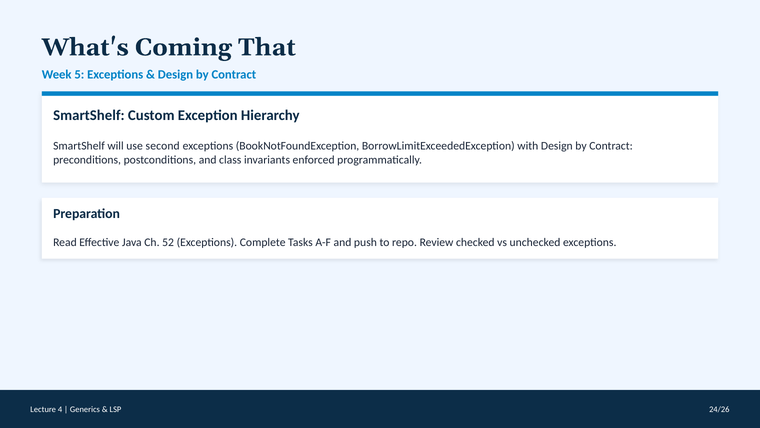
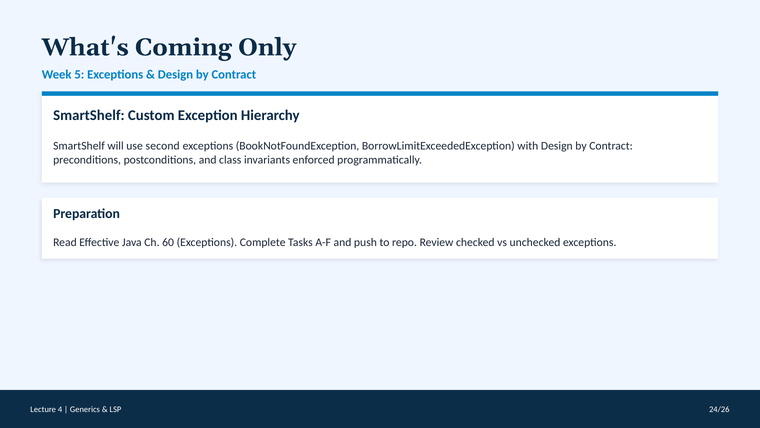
That: That -> Only
52: 52 -> 60
